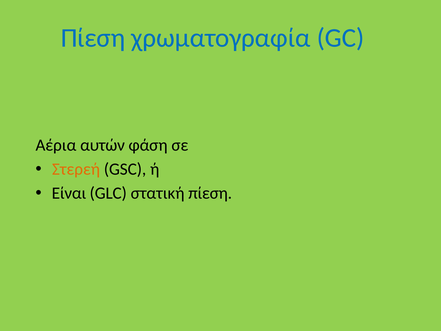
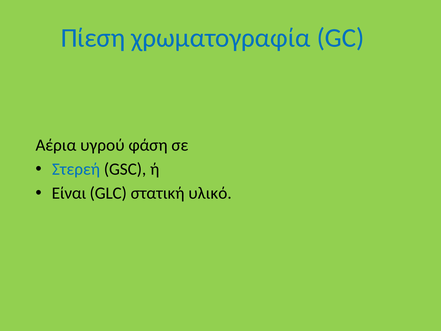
αυτών: αυτών -> υγρού
Στερεή colour: orange -> blue
στατική πίεση: πίεση -> υλικό
